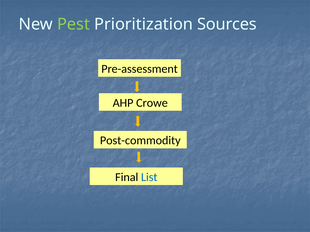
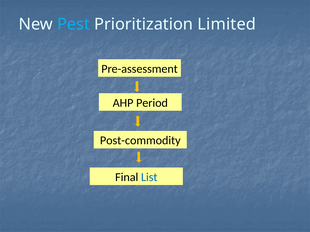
Pest colour: light green -> light blue
Sources: Sources -> Limited
Crowe: Crowe -> Period
